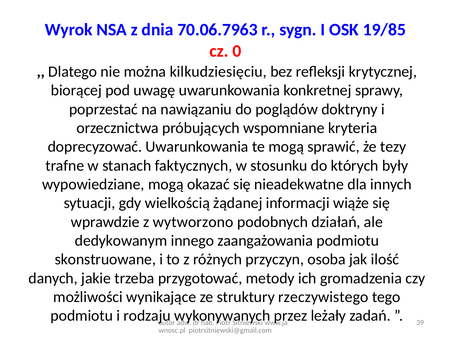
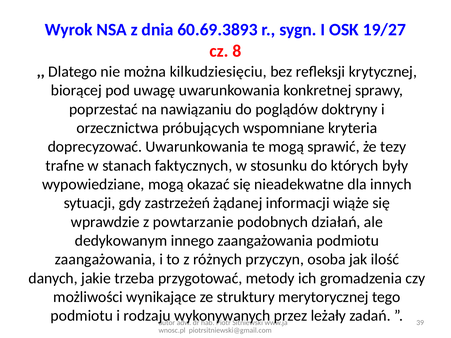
70.06.7963: 70.06.7963 -> 60.69.3893
19/85: 19/85 -> 19/27
0: 0 -> 8
wielkością: wielkością -> zastrzeżeń
wytworzono: wytworzono -> powtarzanie
skonstruowane at (105, 260): skonstruowane -> zaangażowania
rzeczywistego: rzeczywistego -> merytorycznej
